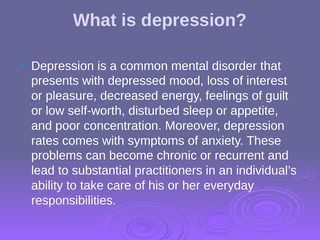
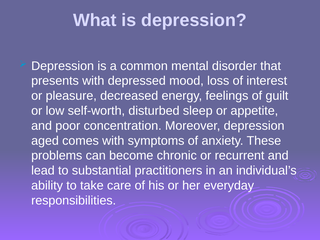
rates: rates -> aged
